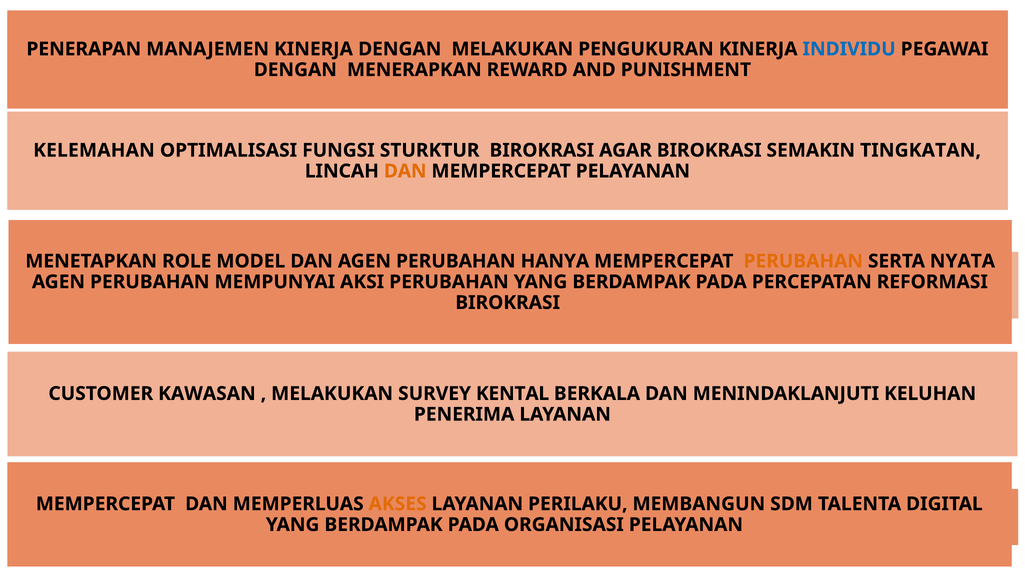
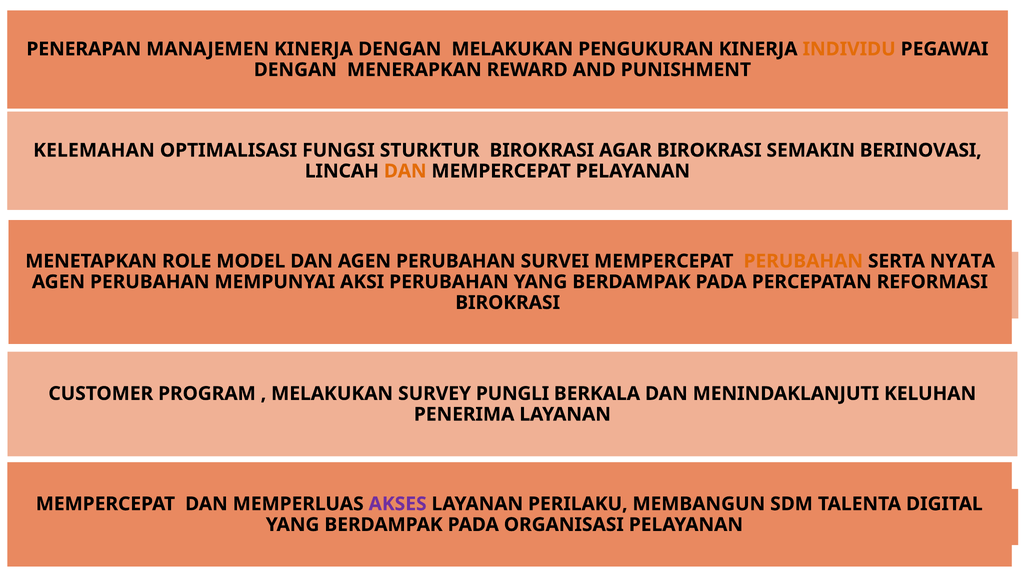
INDIVIDU colour: blue -> orange
TINGKATAN: TINGKATAN -> BERINOVASI
HANYA: HANYA -> SURVEI
KAWASAN: KAWASAN -> PROGRAM
KENTAL: KENTAL -> PUNGLI
AKSES colour: orange -> purple
